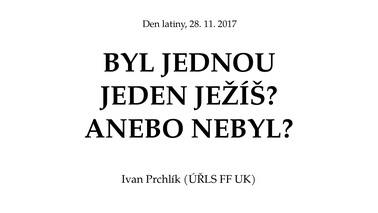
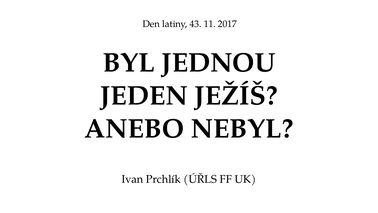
28: 28 -> 43
